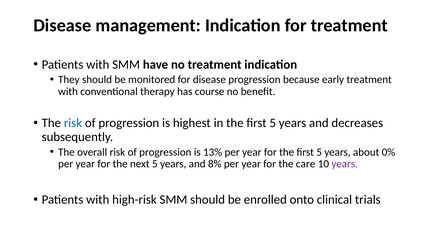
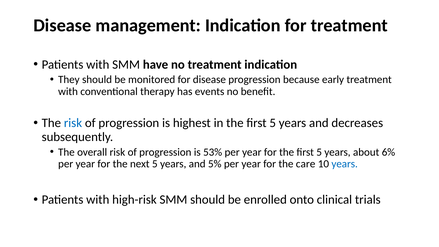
course: course -> events
13%: 13% -> 53%
0%: 0% -> 6%
8%: 8% -> 5%
years at (345, 164) colour: purple -> blue
